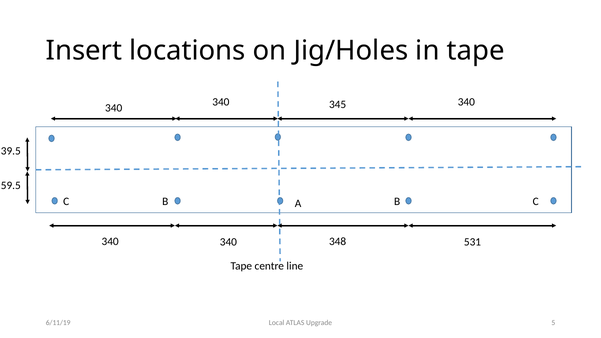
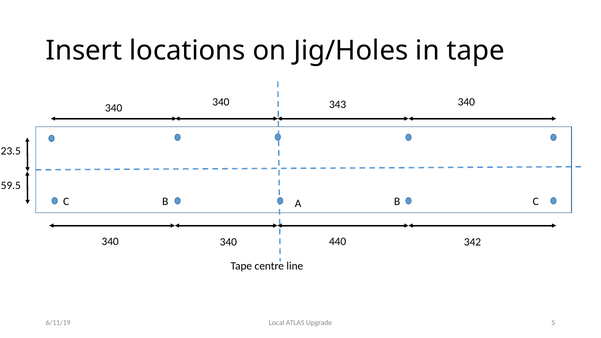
345: 345 -> 343
39.5: 39.5 -> 23.5
348: 348 -> 440
531: 531 -> 342
